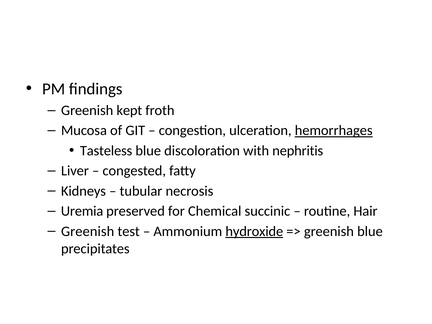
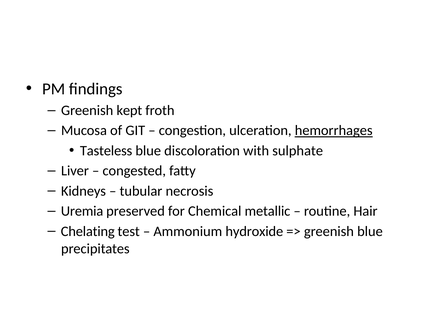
nephritis: nephritis -> sulphate
succinic: succinic -> metallic
Greenish at (88, 231): Greenish -> Chelating
hydroxide underline: present -> none
